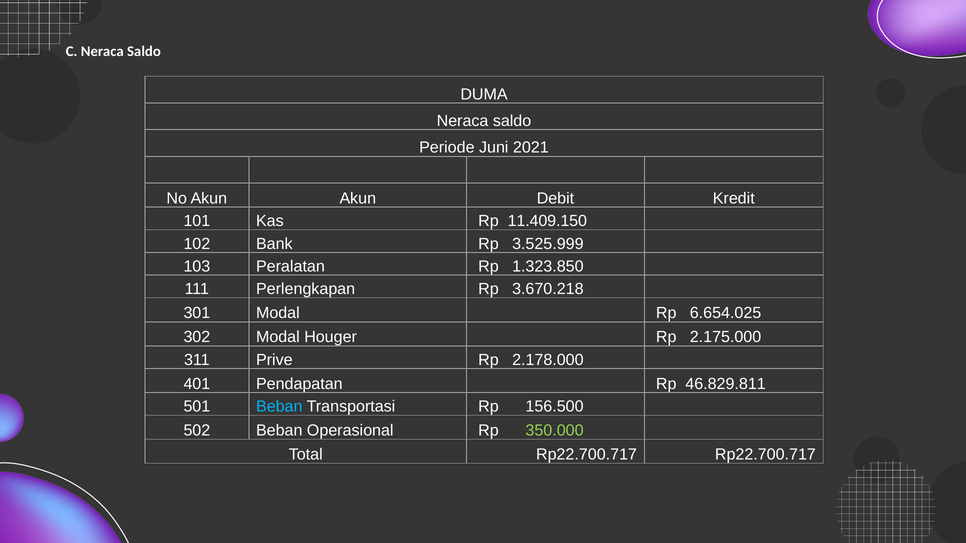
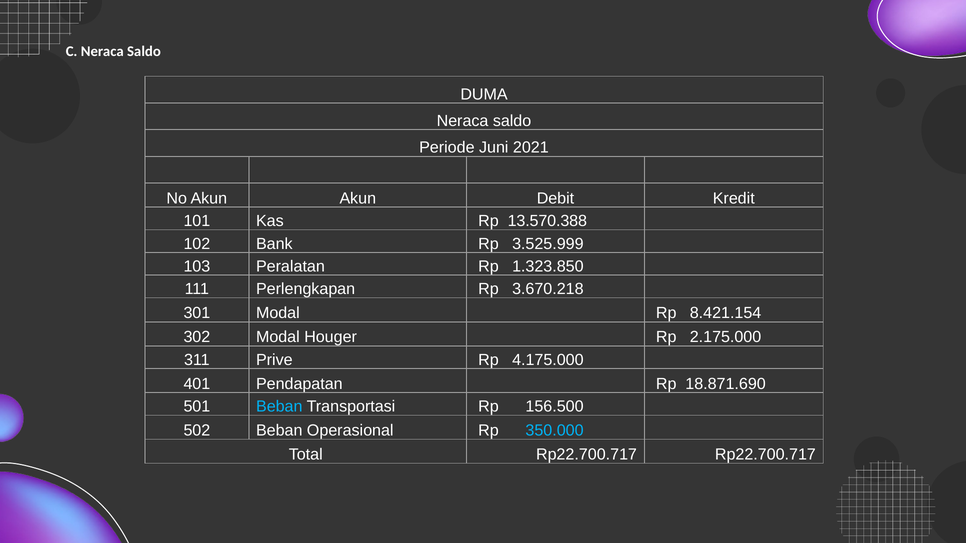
11.409.150: 11.409.150 -> 13.570.388
6.654.025: 6.654.025 -> 8.421.154
2.178.000: 2.178.000 -> 4.175.000
46.829.811: 46.829.811 -> 18.871.690
350.000 colour: light green -> light blue
